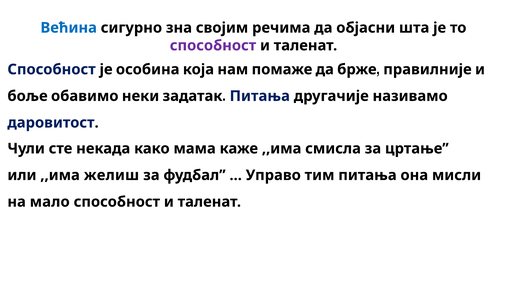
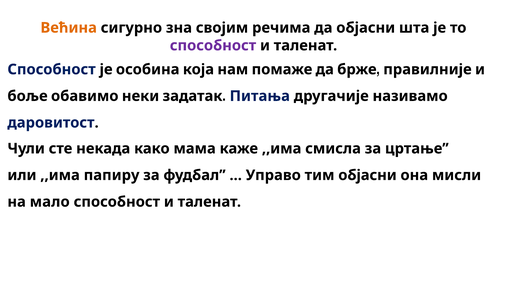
Већина colour: blue -> orange
желиш: желиш -> папиру
тим питања: питања -> објасни
